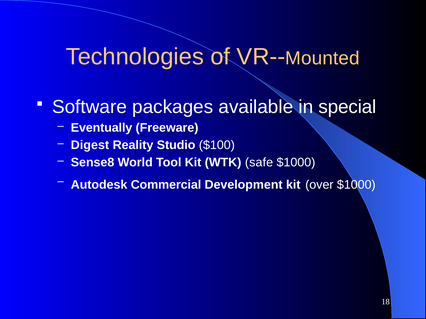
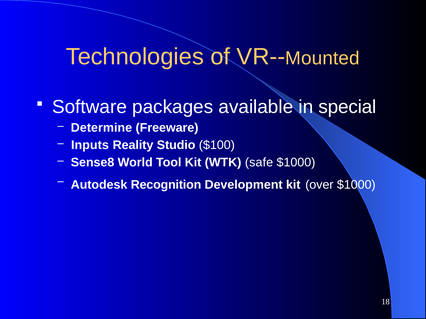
Eventually: Eventually -> Determine
Digest: Digest -> Inputs
Commercial: Commercial -> Recognition
